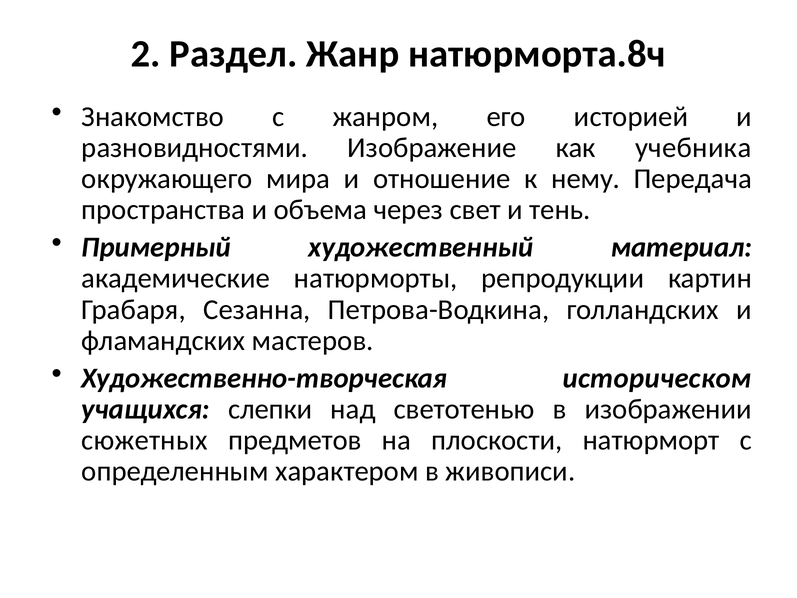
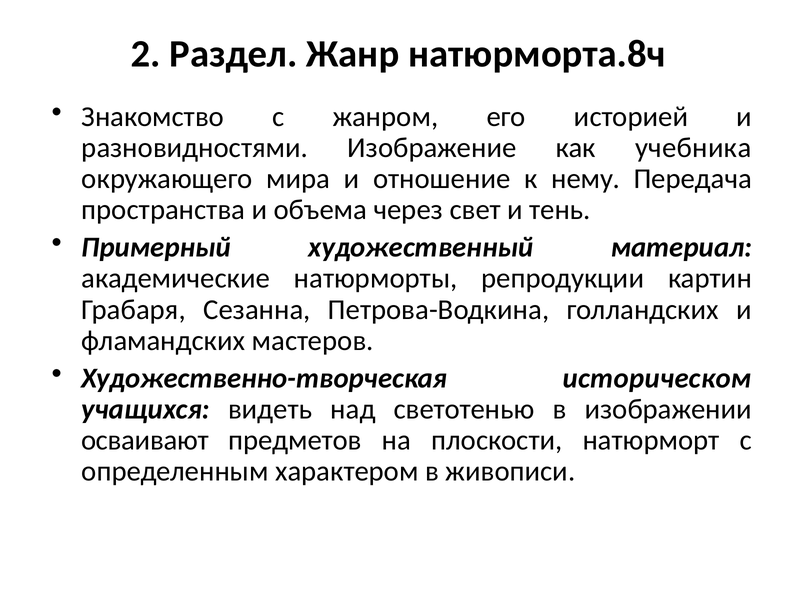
слепки: слепки -> видеть
сюжетных: сюжетных -> осваивают
